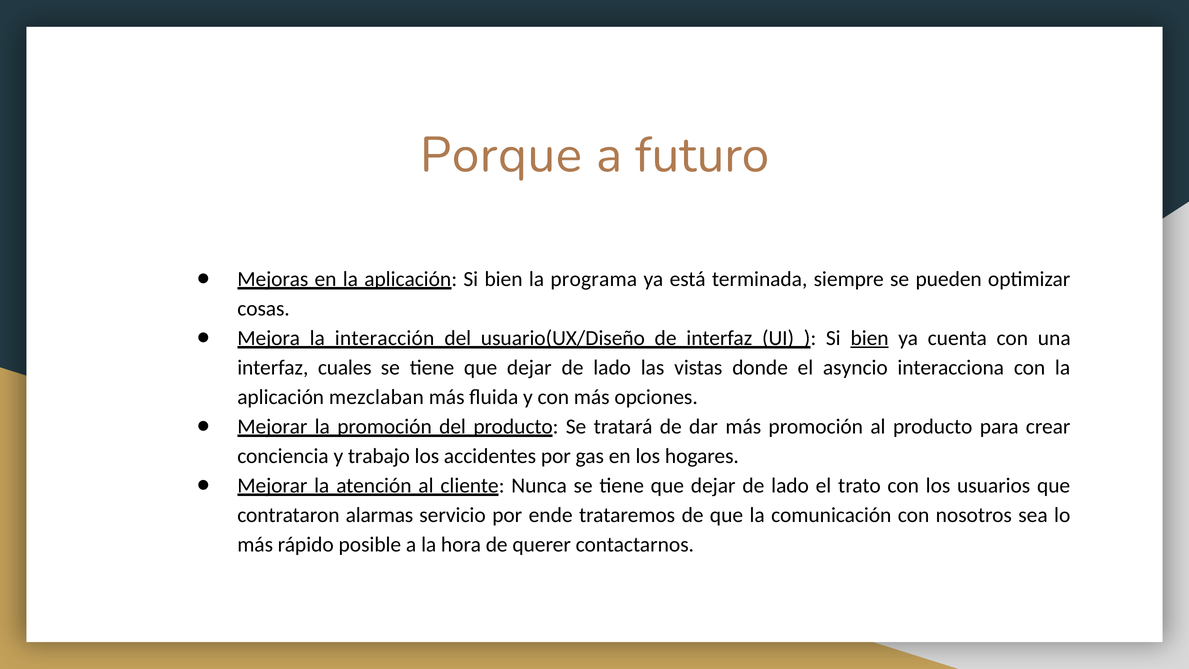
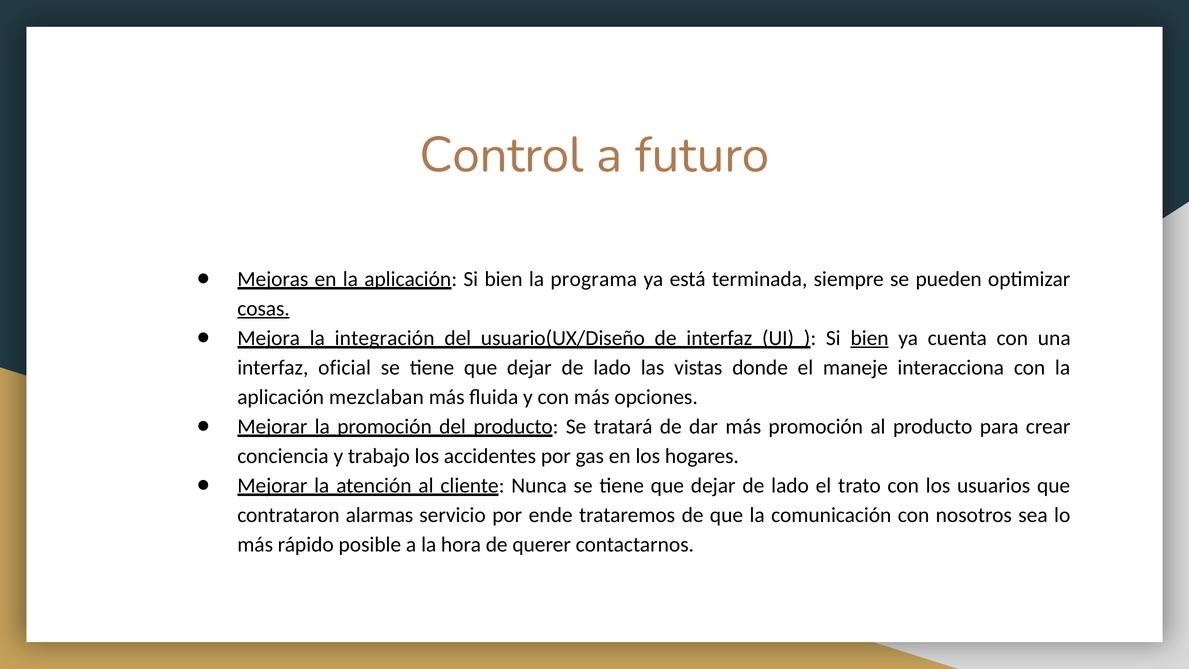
Porque: Porque -> Control
cosas underline: none -> present
interacción: interacción -> integración
cuales: cuales -> oficial
asyncio: asyncio -> maneje
